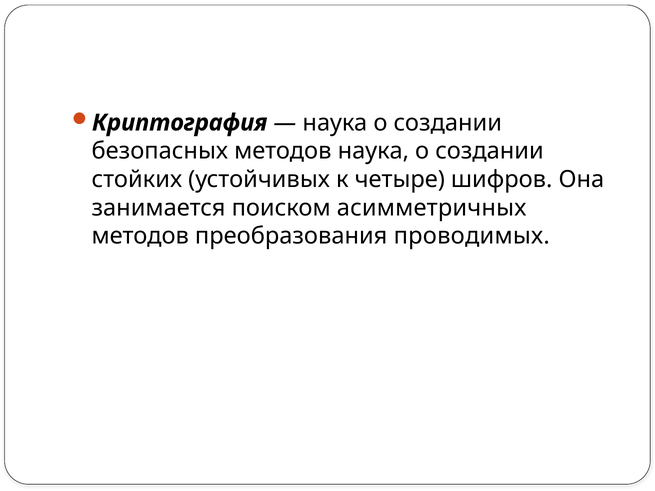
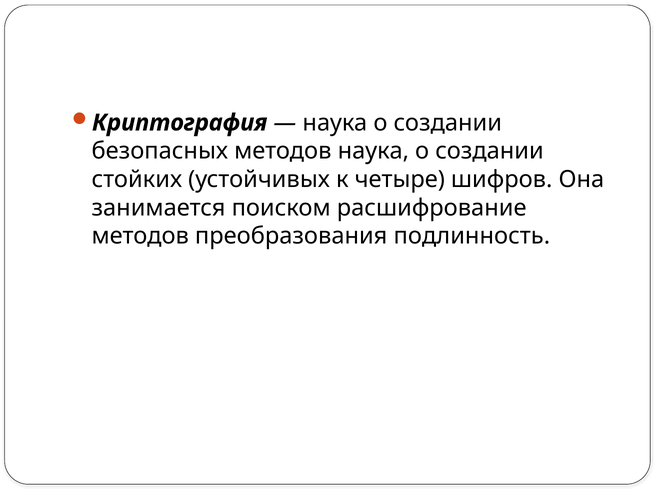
асимметричных: асимметричных -> расшифрование
проводимых: проводимых -> подлинность
